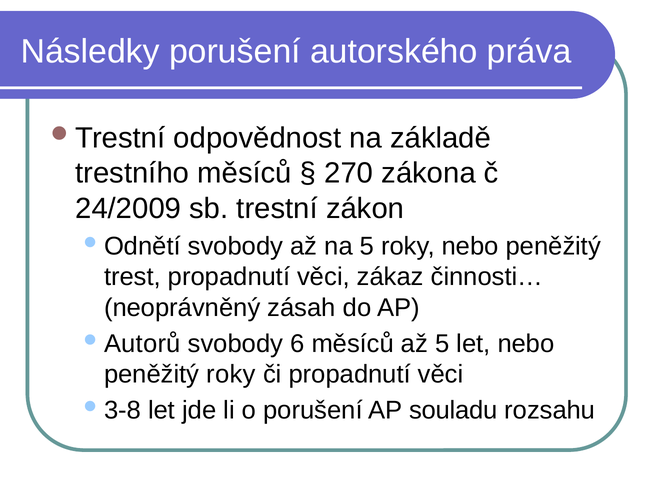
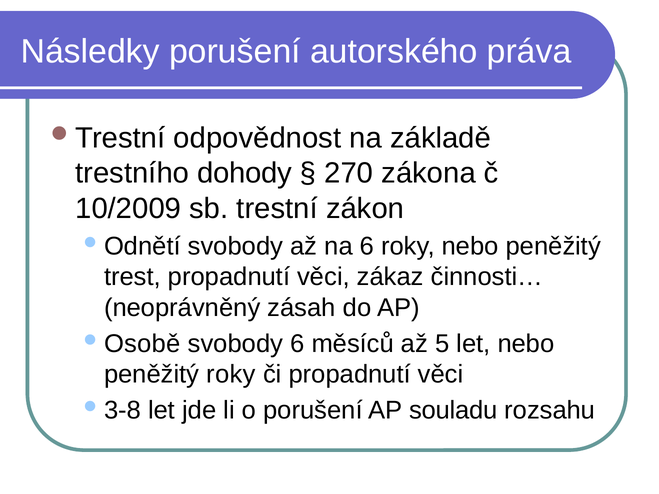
trestního měsíců: měsíců -> dohody
24/2009: 24/2009 -> 10/2009
na 5: 5 -> 6
Autorů: Autorů -> Osobě
